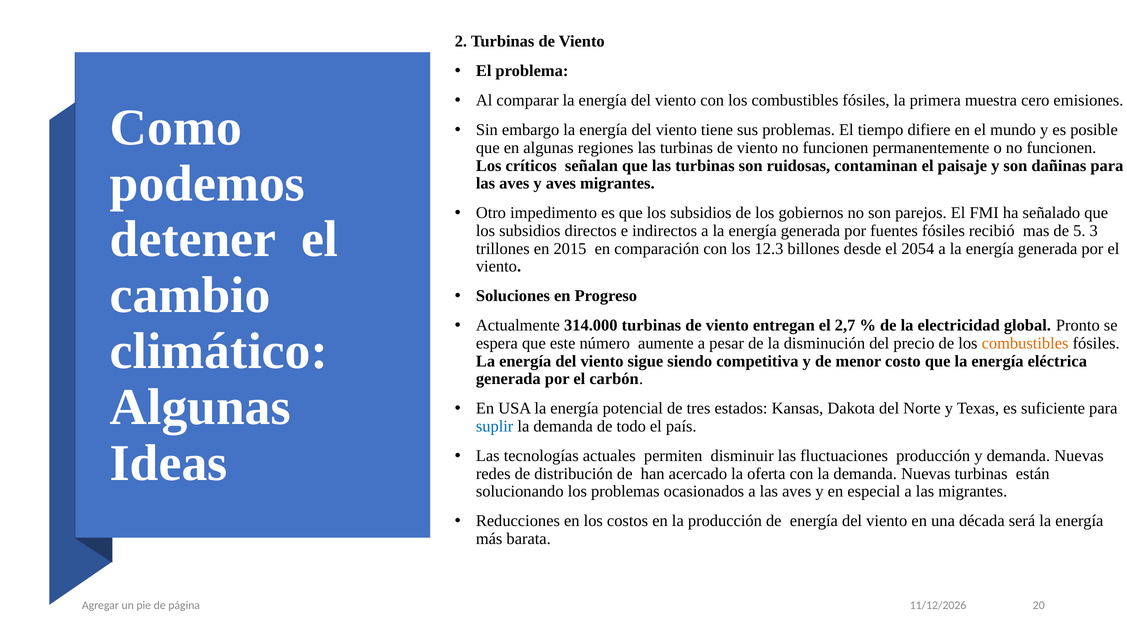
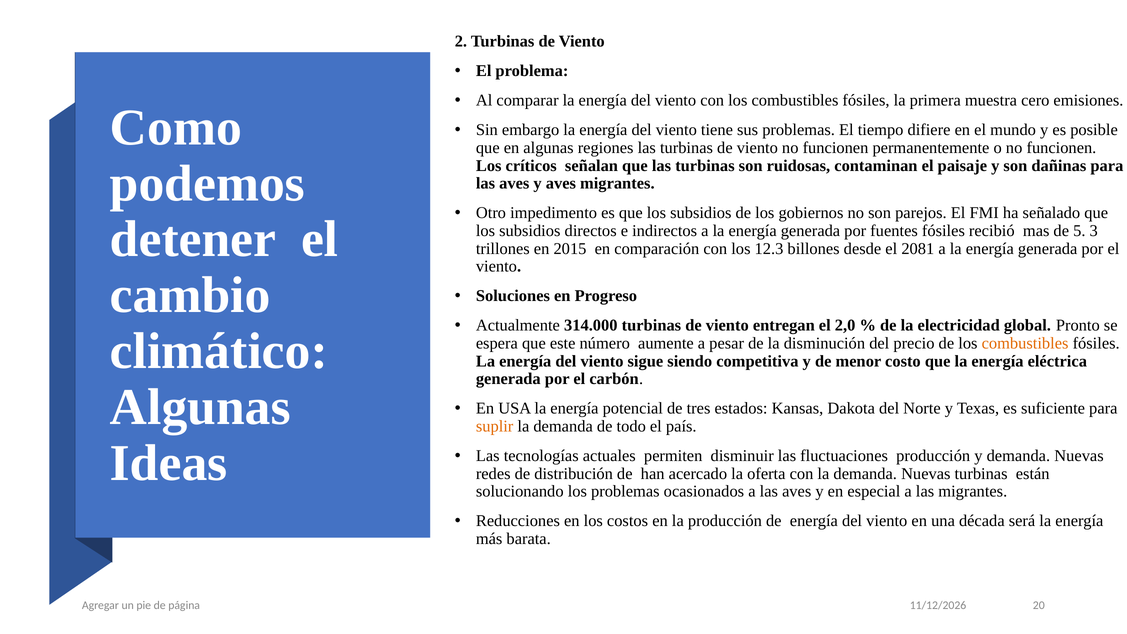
2054: 2054 -> 2081
2,7: 2,7 -> 2,0
suplir colour: blue -> orange
